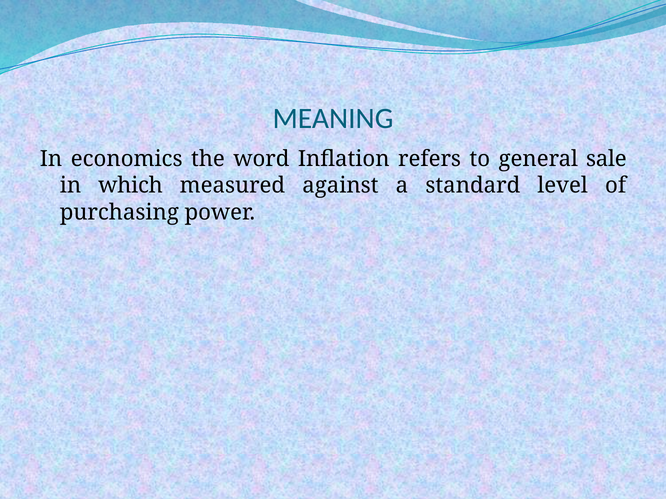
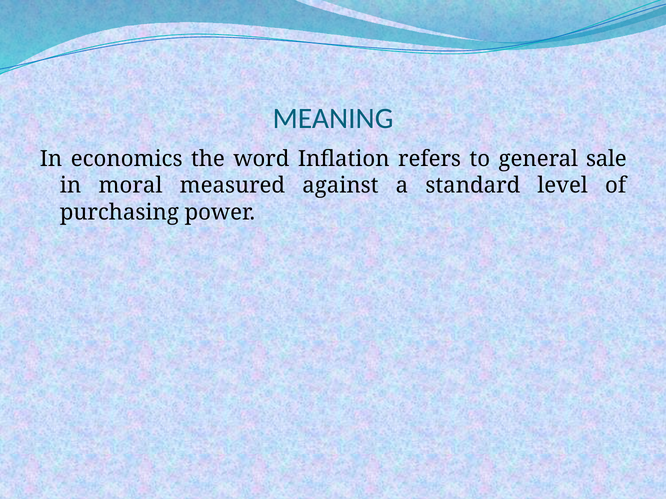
which: which -> moral
